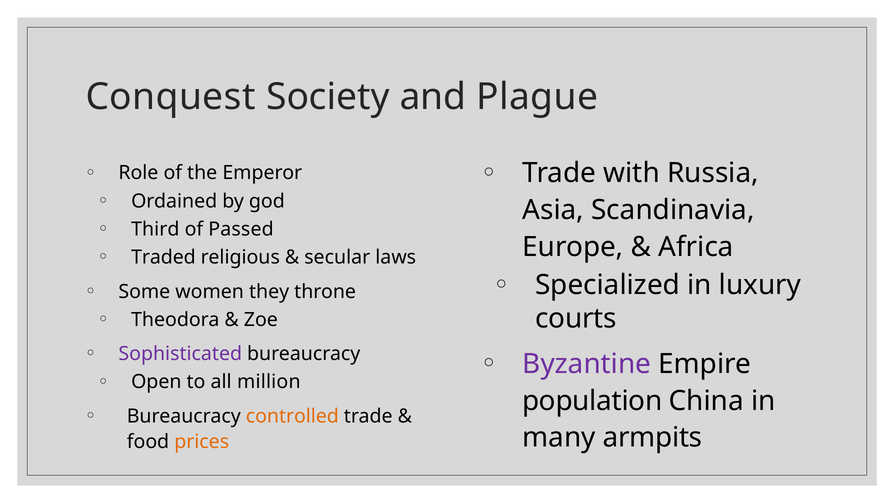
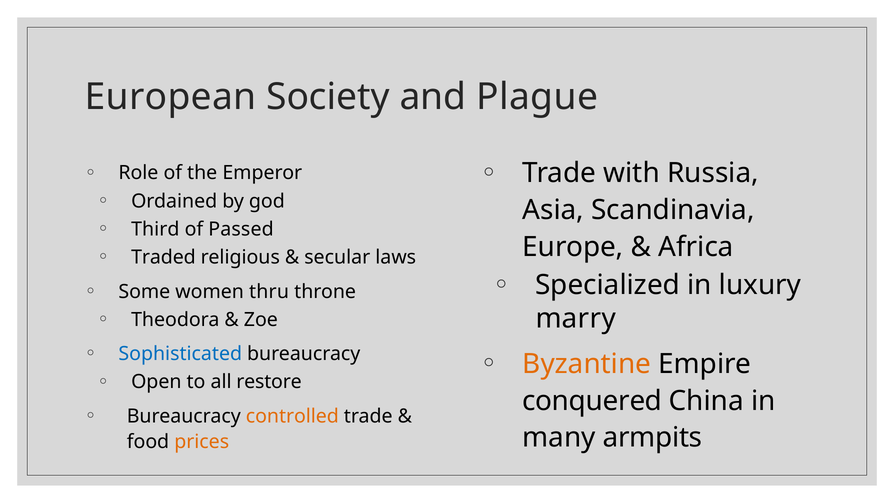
Conquest: Conquest -> European
they: they -> thru
courts: courts -> marry
Sophisticated colour: purple -> blue
Byzantine colour: purple -> orange
million: million -> restore
population: population -> conquered
